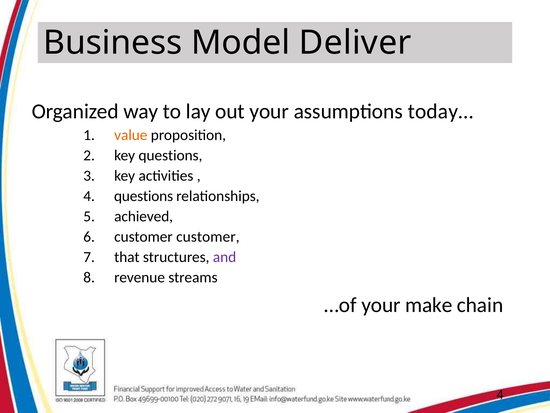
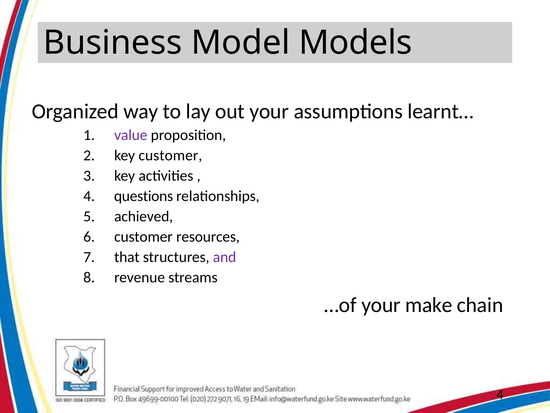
Deliver: Deliver -> Models
today…: today… -> learnt…
value colour: orange -> purple
key questions: questions -> customer
customer customer: customer -> resources
